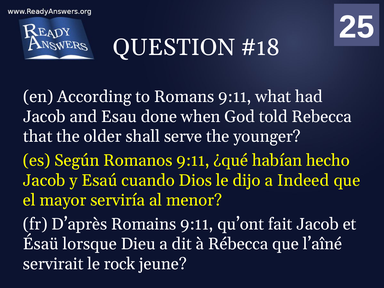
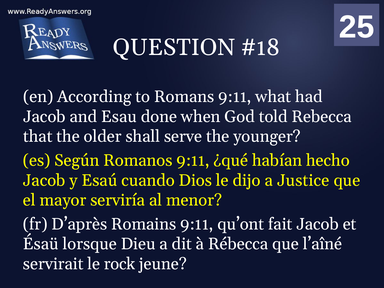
Indeed: Indeed -> Justice
